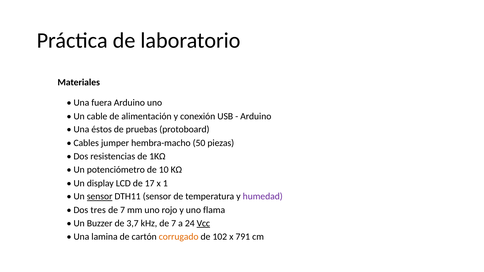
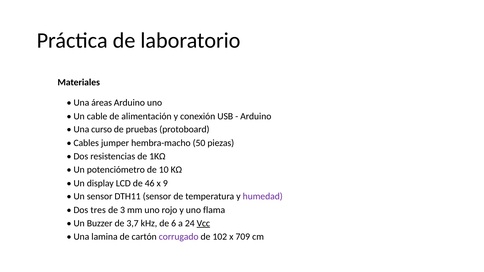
fuera: fuera -> áreas
éstos: éstos -> curso
17: 17 -> 46
1: 1 -> 9
sensor at (100, 197) underline: present -> none
7 at (123, 210): 7 -> 3
kHz de 7: 7 -> 6
corrugado colour: orange -> purple
791: 791 -> 709
